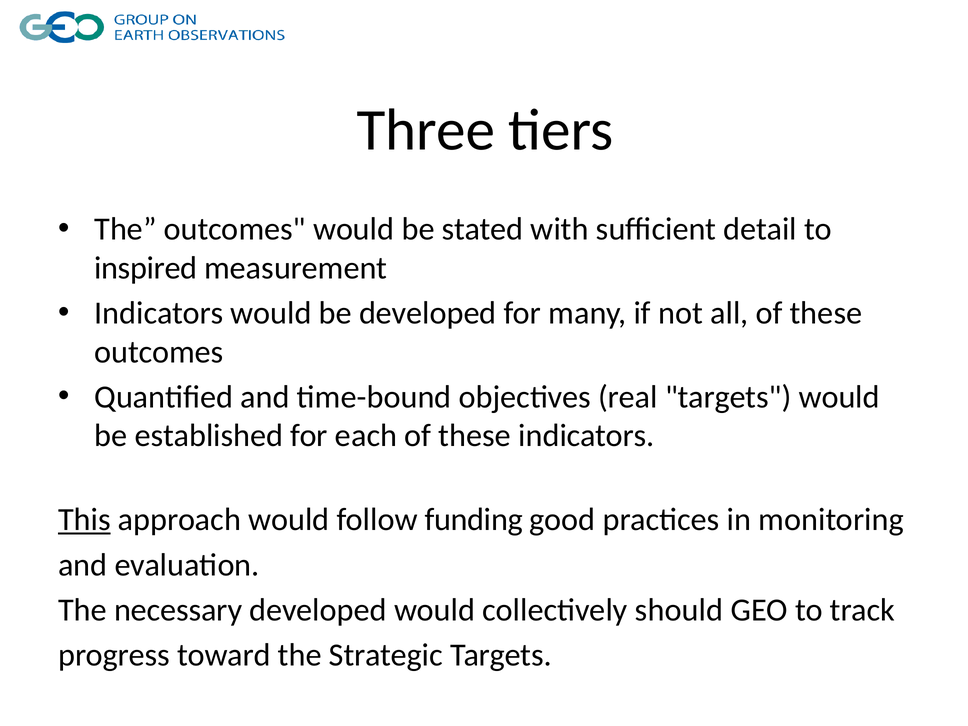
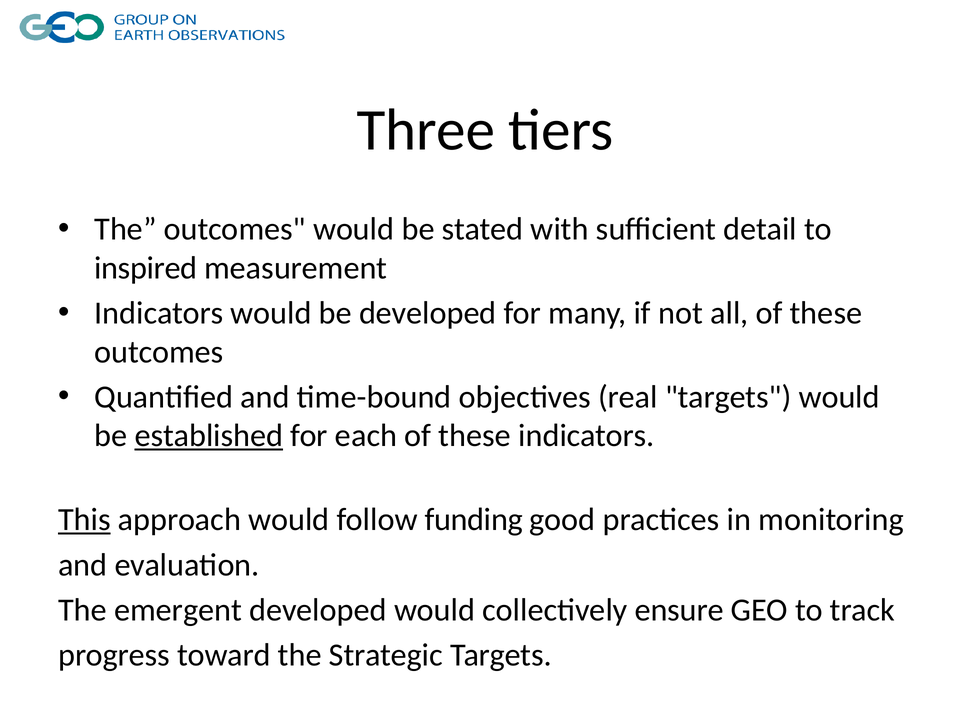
established underline: none -> present
necessary: necessary -> emergent
should: should -> ensure
